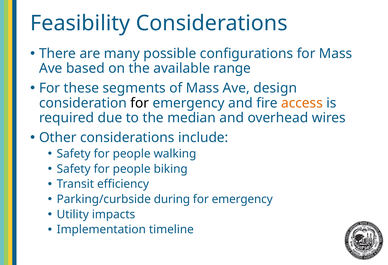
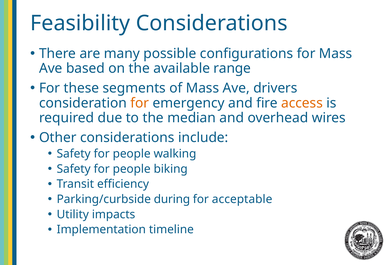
design: design -> drivers
for at (140, 103) colour: black -> orange
emergency at (242, 199): emergency -> acceptable
